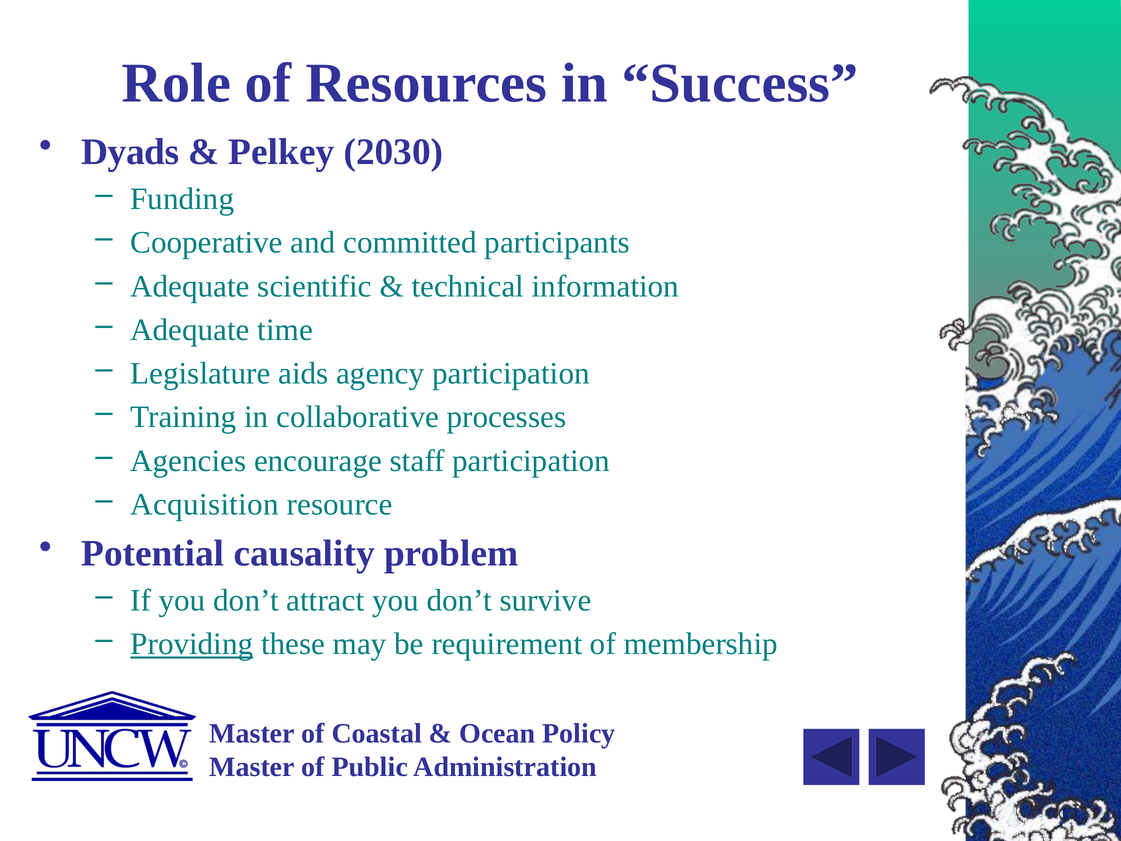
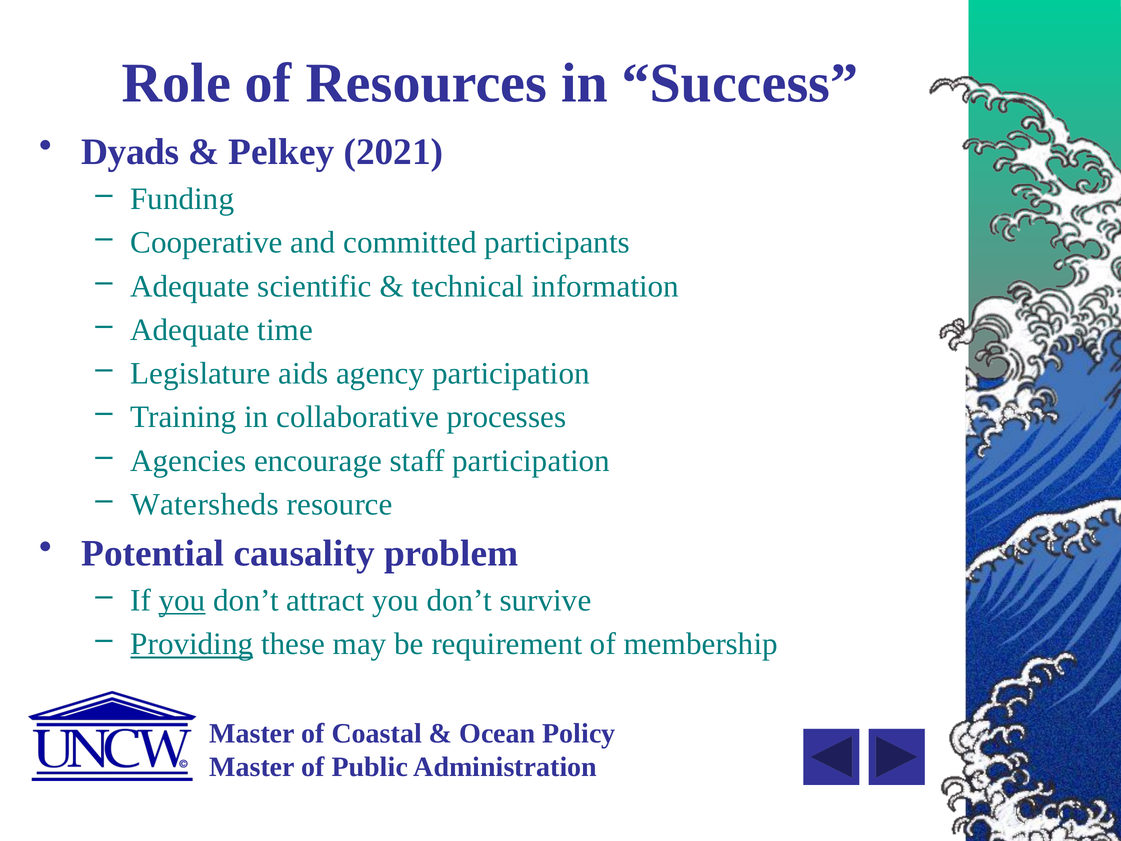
2030: 2030 -> 2021
Acquisition: Acquisition -> Watersheds
you at (182, 600) underline: none -> present
